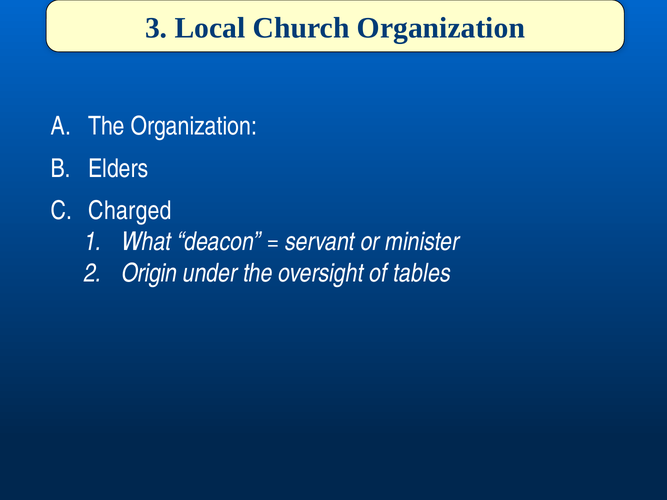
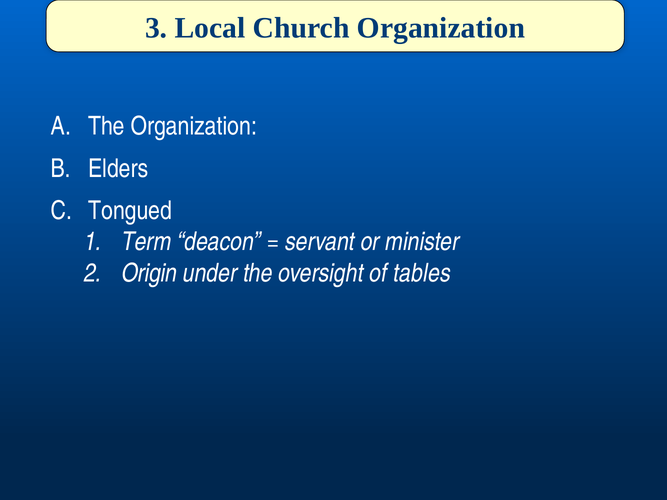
Charged: Charged -> Tongued
What: What -> Term
